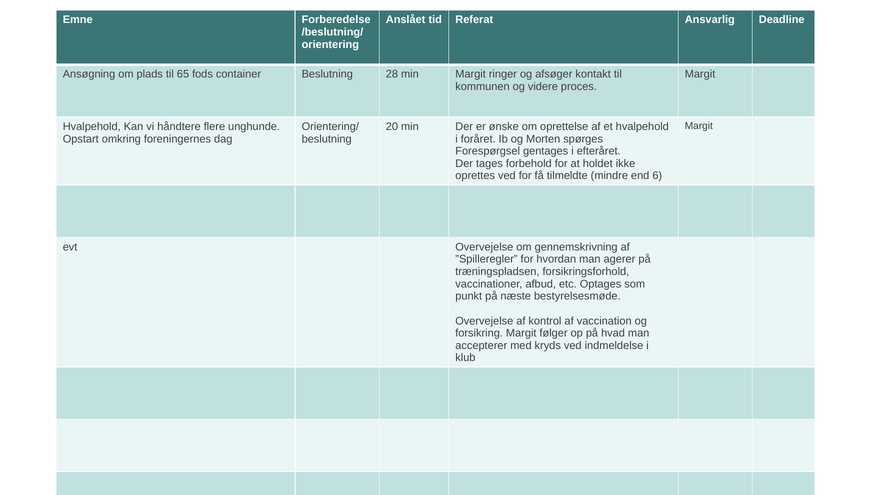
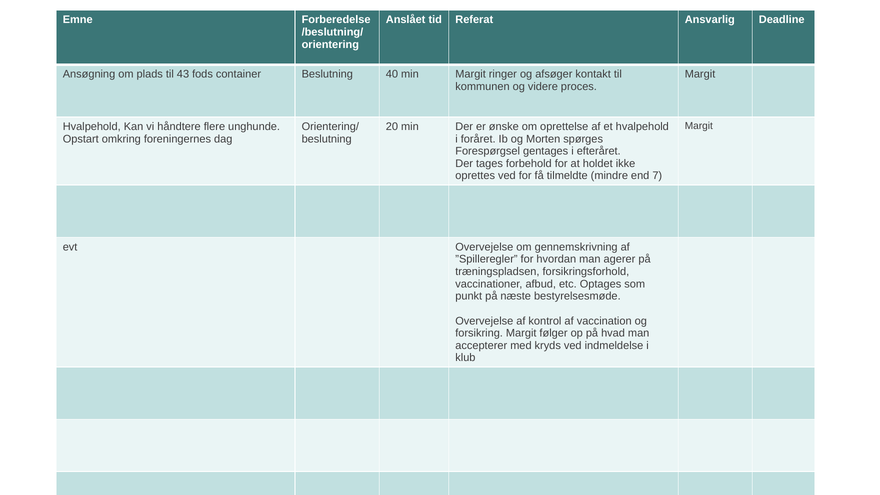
65: 65 -> 43
28: 28 -> 40
6: 6 -> 7
